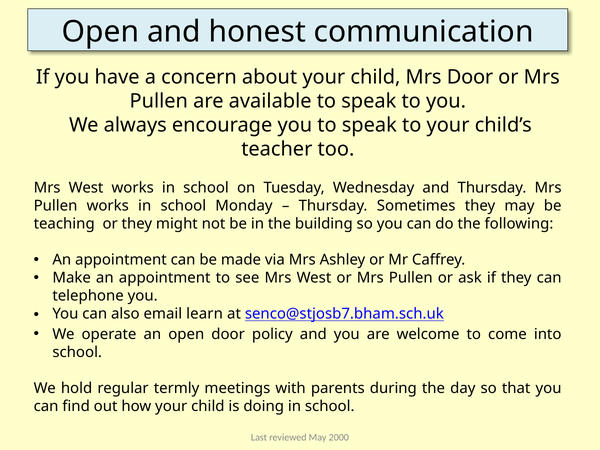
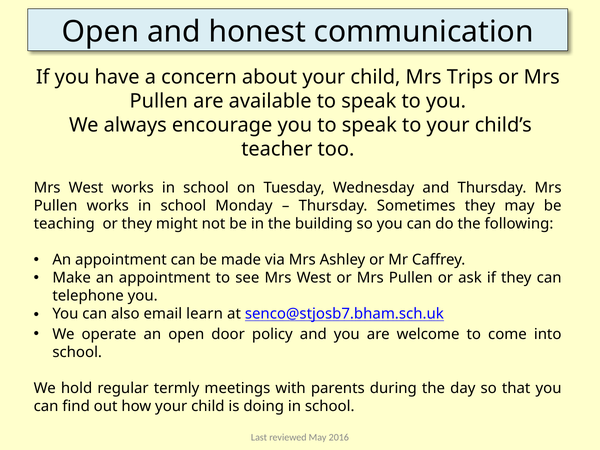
Mrs Door: Door -> Trips
2000: 2000 -> 2016
